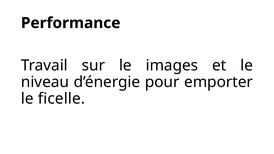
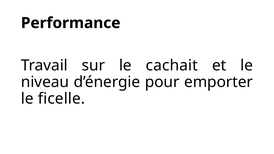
images: images -> cachait
